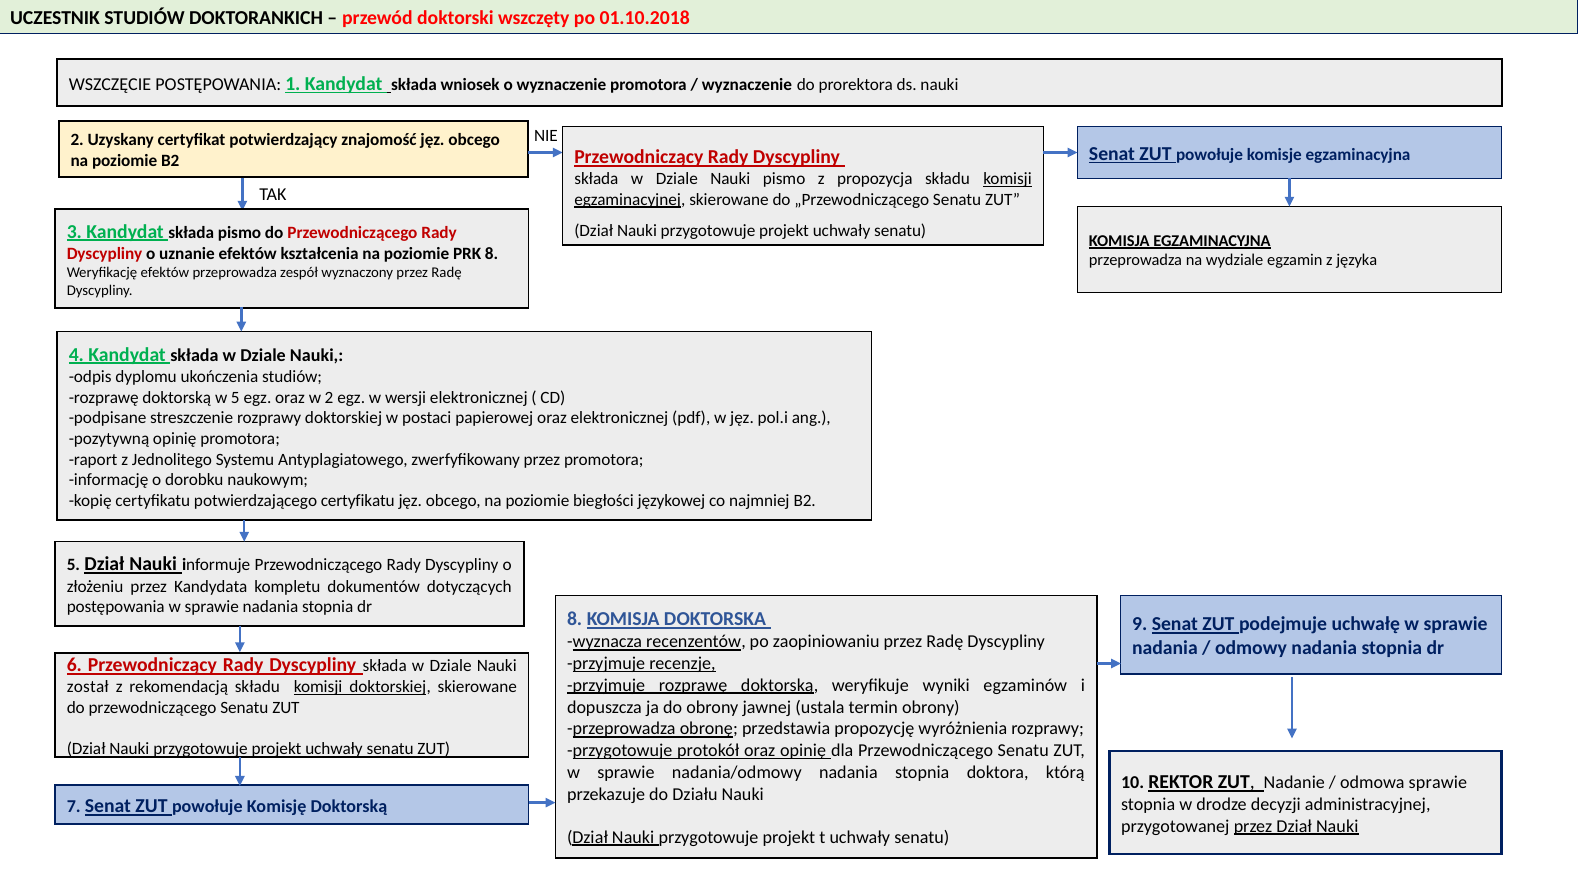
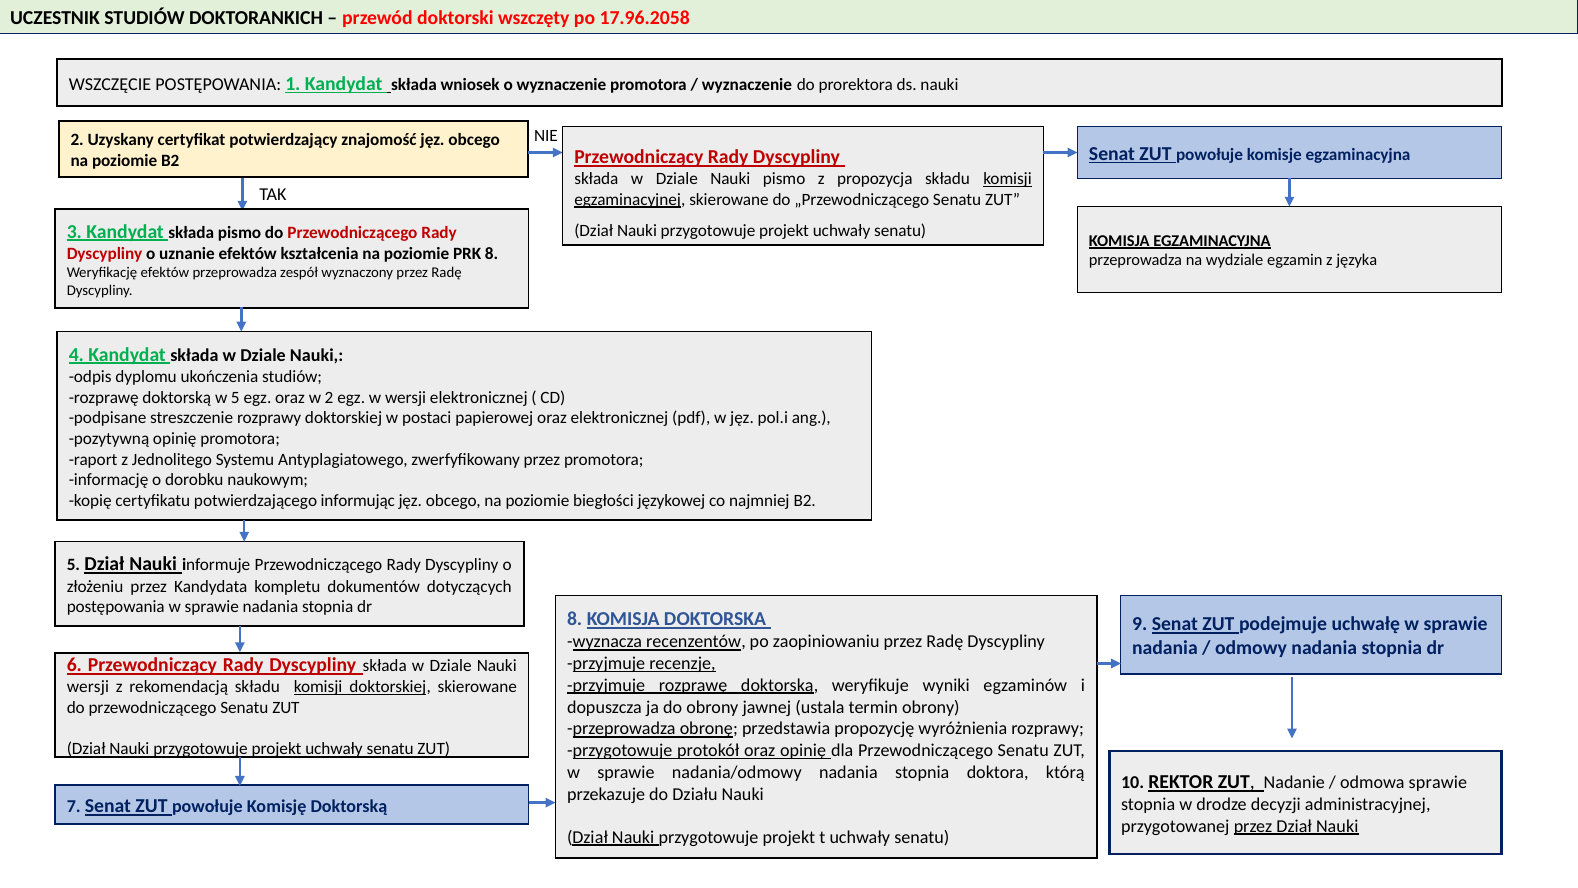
01.10.2018: 01.10.2018 -> 17.96.2058
potwierdzającego certyfikatu: certyfikatu -> informując
został at (88, 687): został -> wersji
